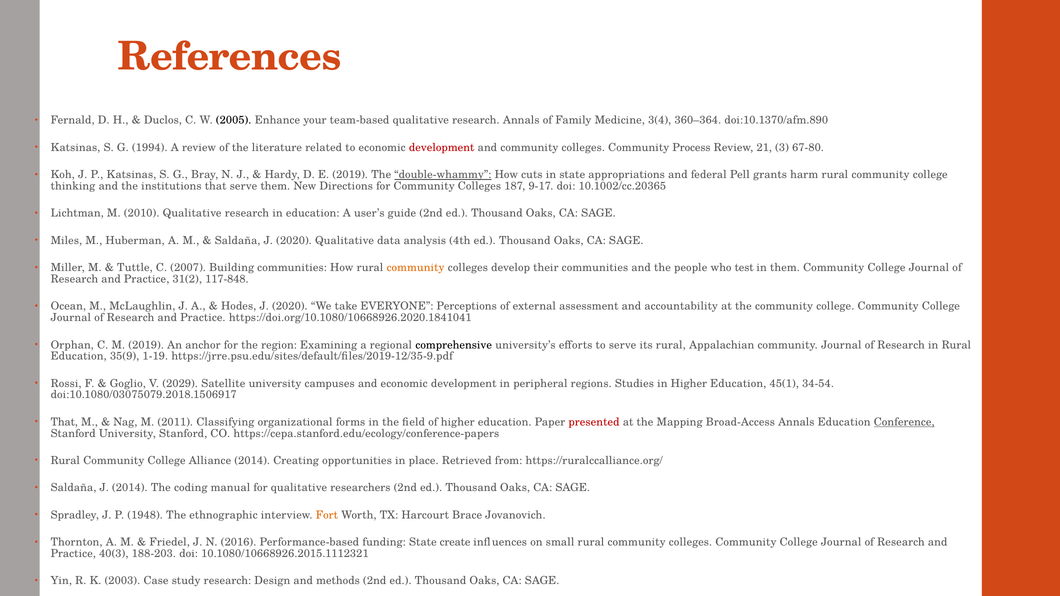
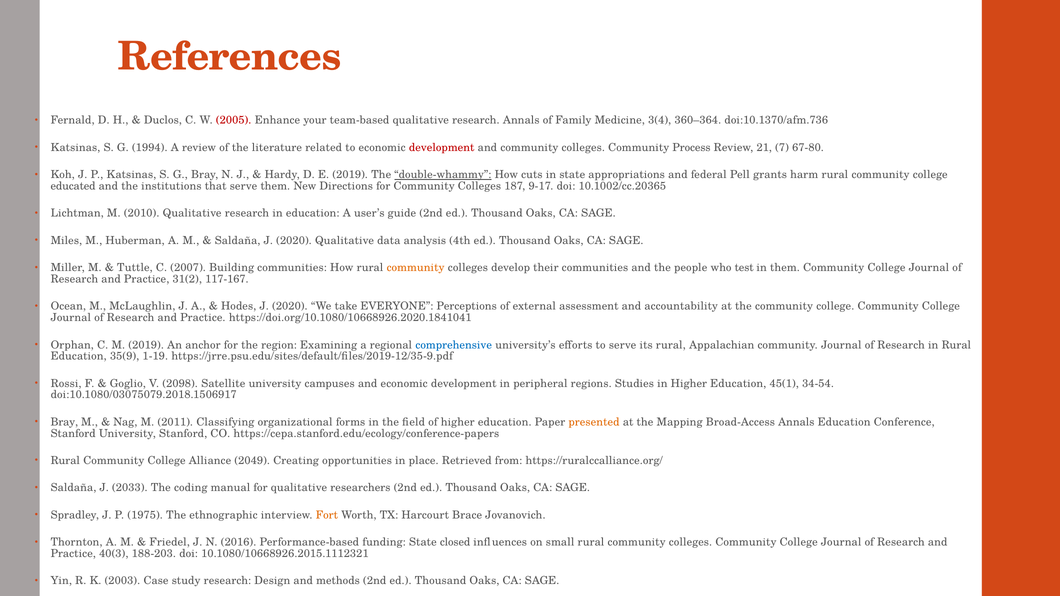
2005 colour: black -> red
doi:10.1370/afm.890: doi:10.1370/afm.890 -> doi:10.1370/afm.736
3: 3 -> 7
thinking: thinking -> educated
117-848: 117-848 -> 117-167
comprehensive colour: black -> blue
2029: 2029 -> 2098
That at (64, 422): That -> Bray
presented colour: red -> orange
Conference underline: present -> none
Alliance 2014: 2014 -> 2049
J 2014: 2014 -> 2033
1948: 1948 -> 1975
create: create -> closed
